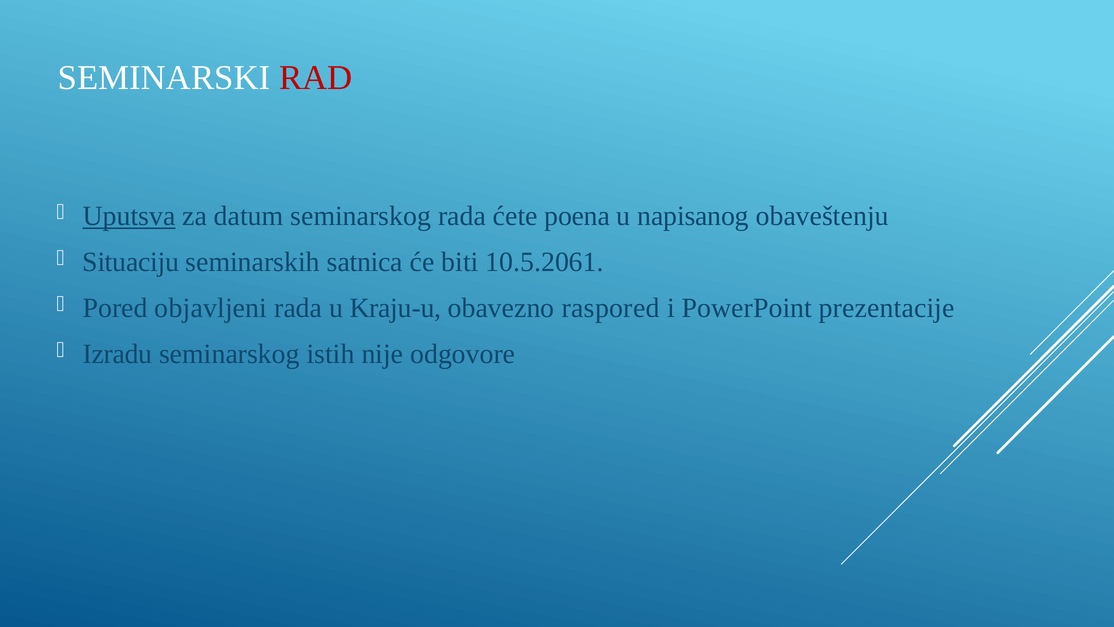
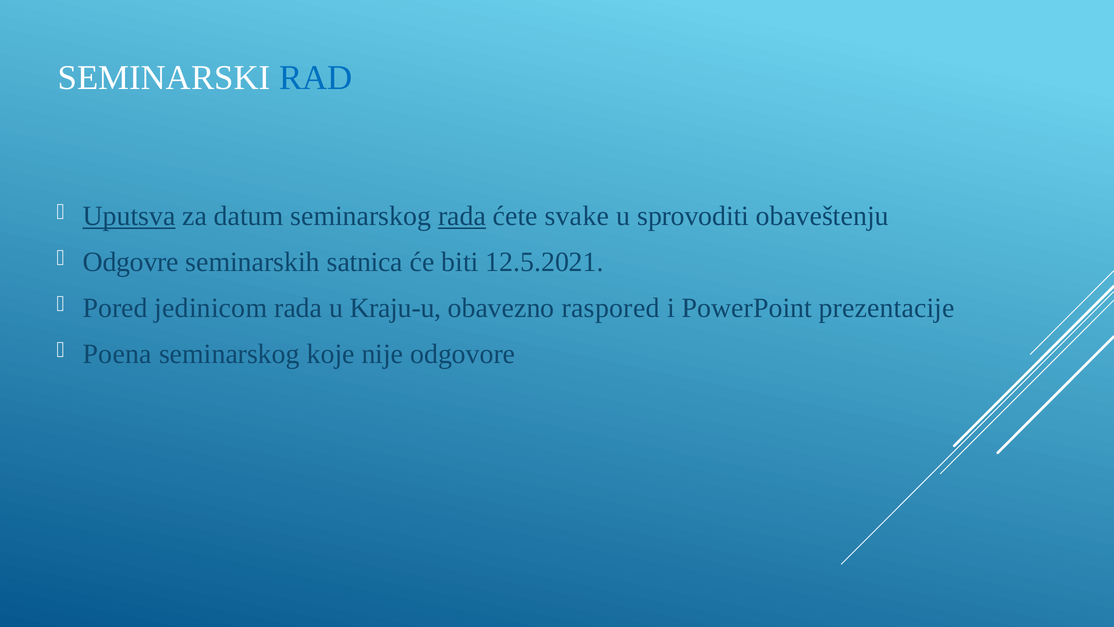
RAD colour: red -> blue
rada at (462, 216) underline: none -> present
poena: poena -> svake
napisanog: napisanog -> sprovoditi
Situaciju: Situaciju -> Odgovre
10.5.2061: 10.5.2061 -> 12.5.2021
objavljeni: objavljeni -> jedinicom
Izradu: Izradu -> Poena
istih: istih -> koje
